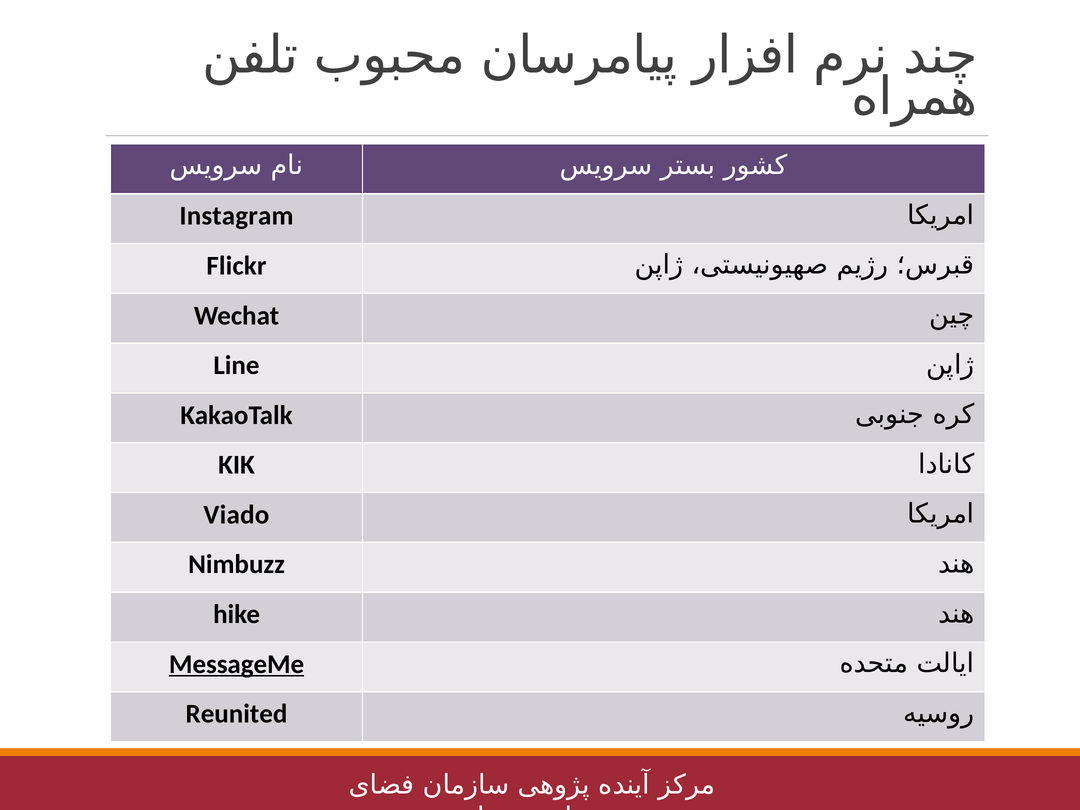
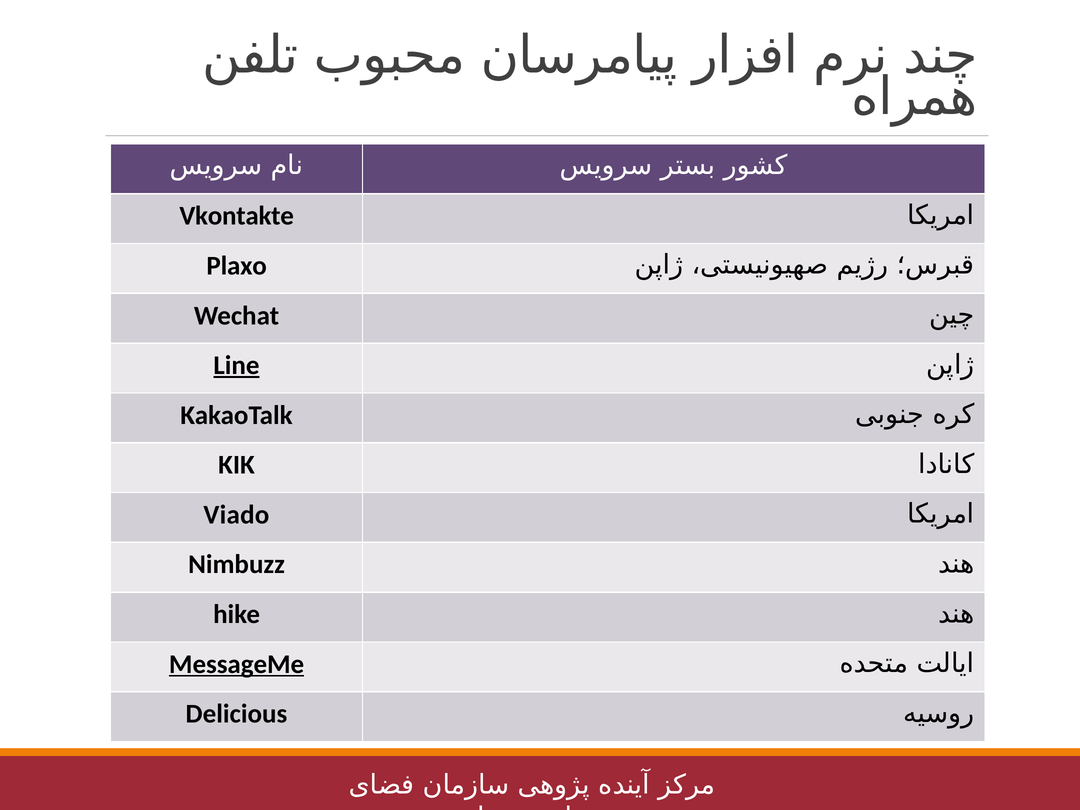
Instagram: Instagram -> Vkontakte
Flickr: Flickr -> Plaxo
Line underline: none -> present
Reunited: Reunited -> Delicious
